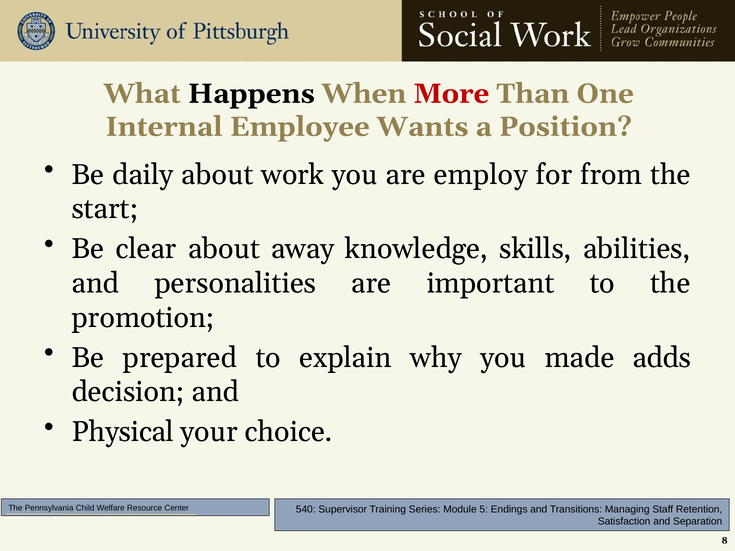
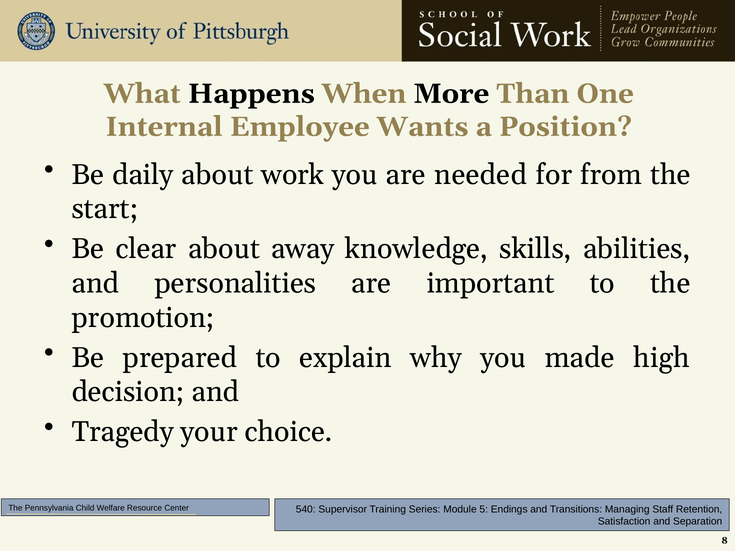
More colour: red -> black
employ: employ -> needed
adds: adds -> high
Physical: Physical -> Tragedy
